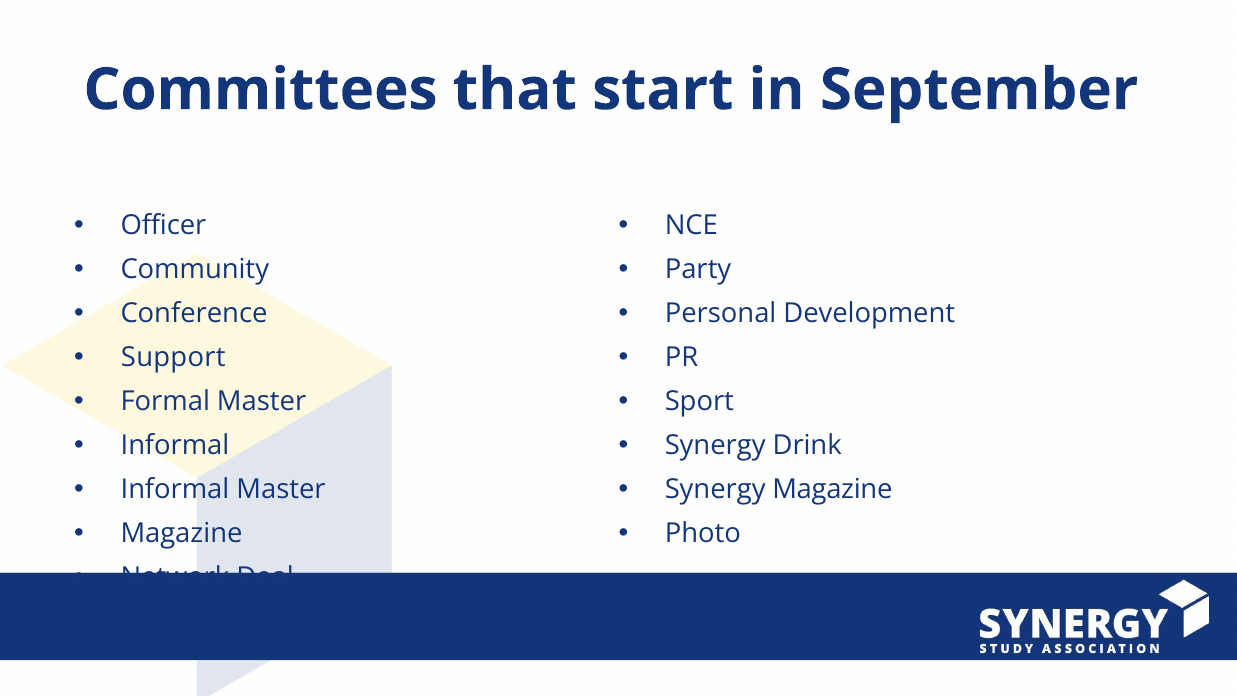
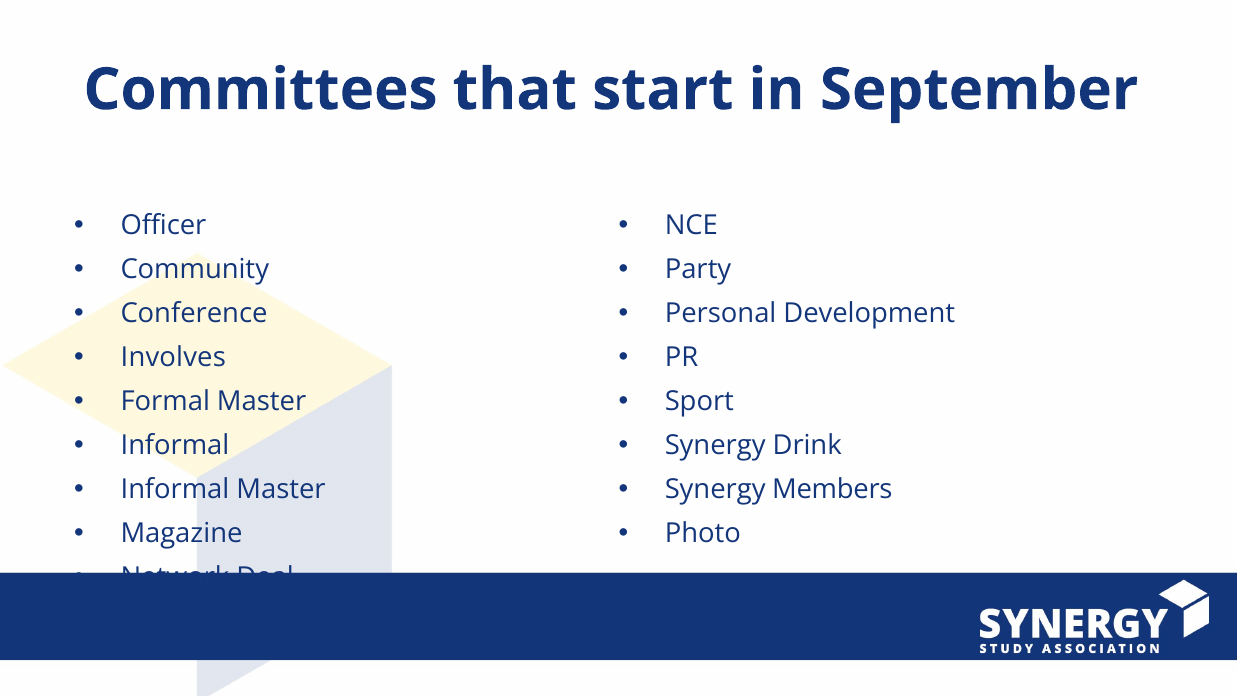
Support: Support -> Involves
Synergy Magazine: Magazine -> Members
